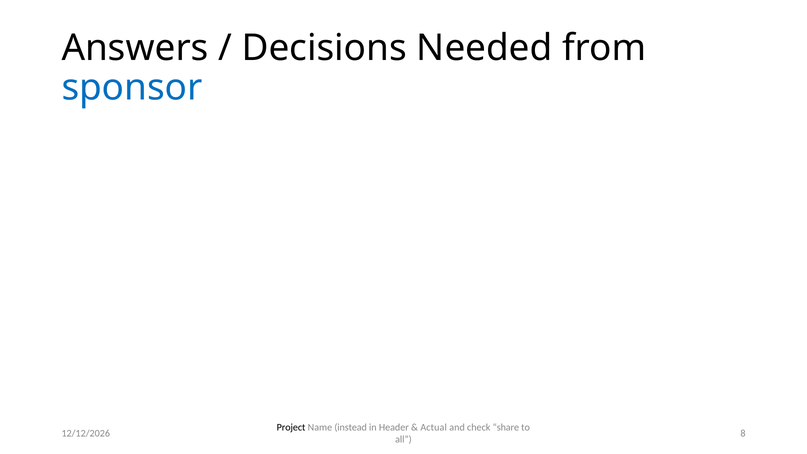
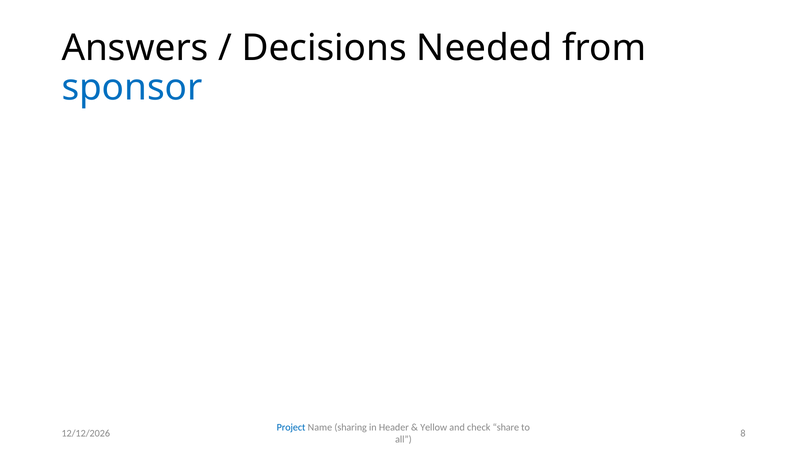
Project colour: black -> blue
instead: instead -> sharing
Actual: Actual -> Yellow
